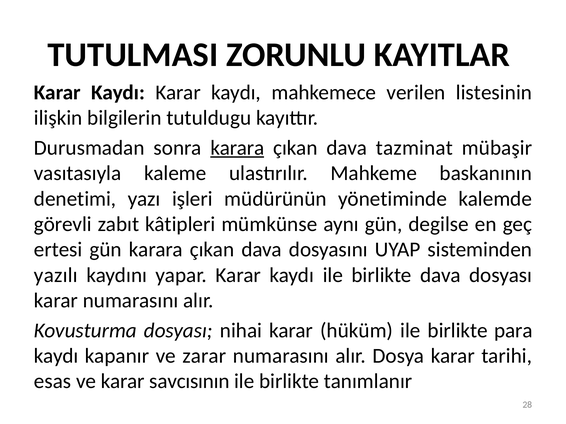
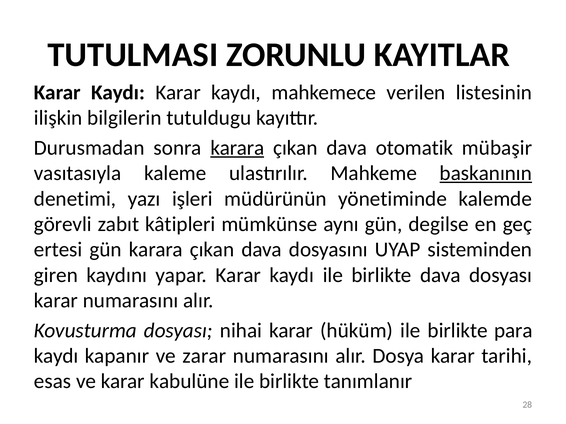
tazminat: tazminat -> otomatik
baskanının underline: none -> present
yazılı: yazılı -> giren
savcısının: savcısının -> kabulüne
